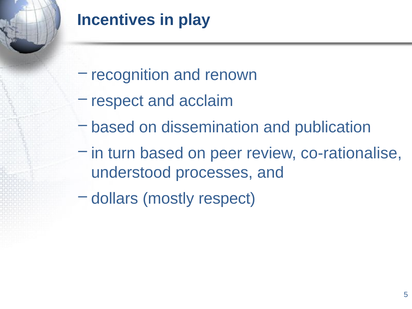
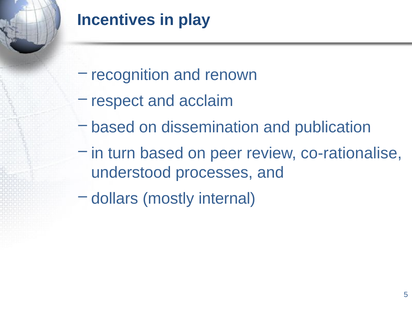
mostly respect: respect -> internal
